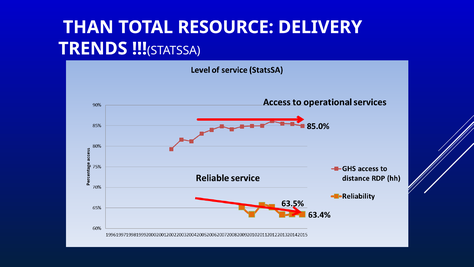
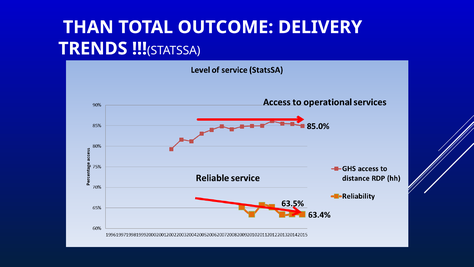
RESOURCE: RESOURCE -> OUTCOME
